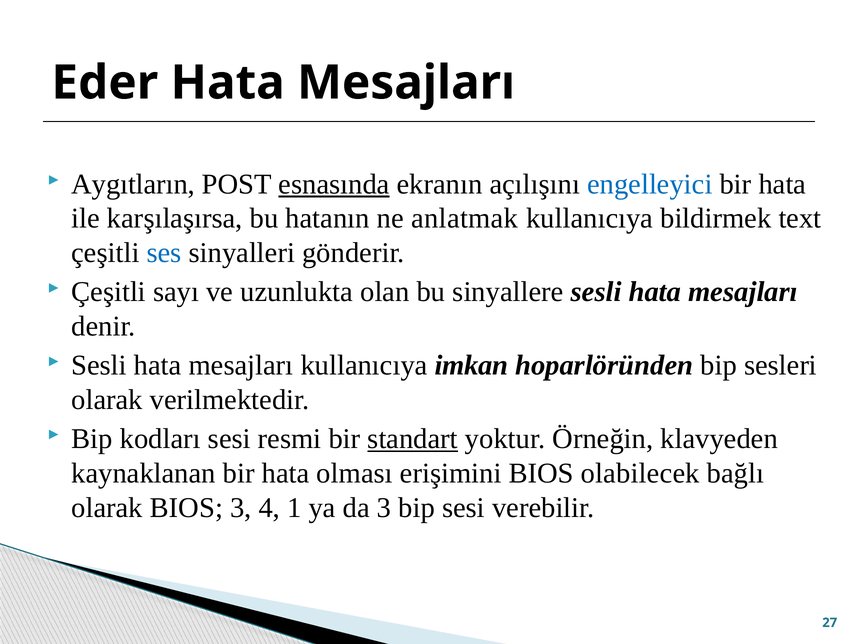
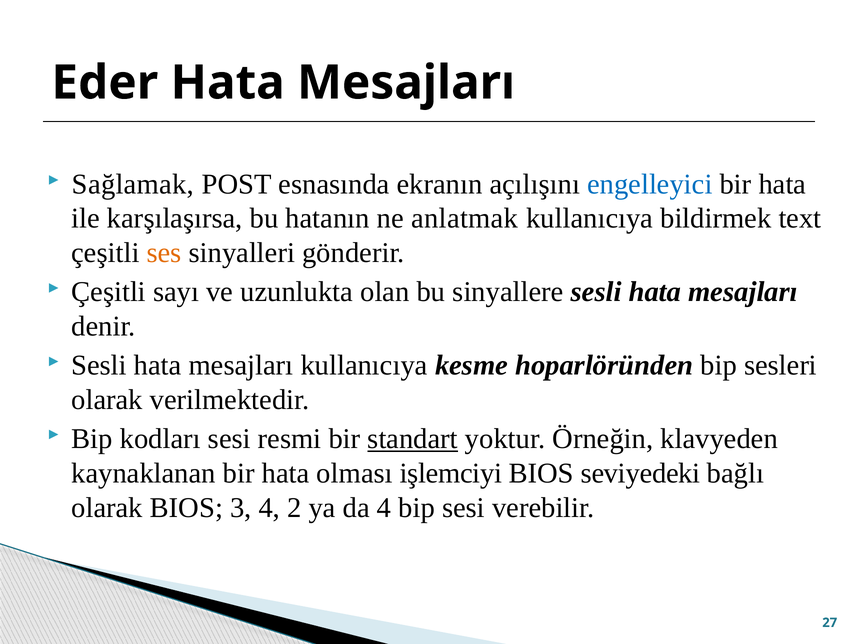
Aygıtların: Aygıtların -> Sağlamak
esnasında underline: present -> none
ses colour: blue -> orange
imkan: imkan -> kesme
erişimini: erişimini -> işlemciyi
olabilecek: olabilecek -> seviyedeki
1: 1 -> 2
da 3: 3 -> 4
